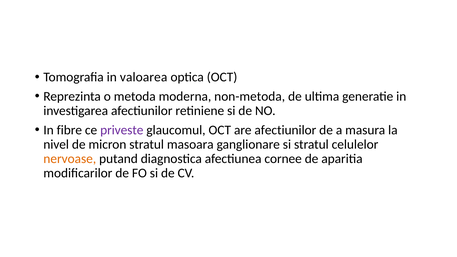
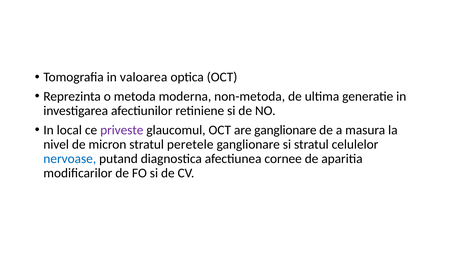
fibre: fibre -> local
are afectiunilor: afectiunilor -> ganglionare
masoara: masoara -> peretele
nervoase colour: orange -> blue
